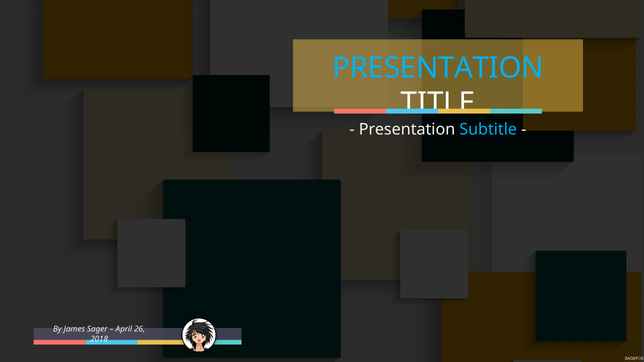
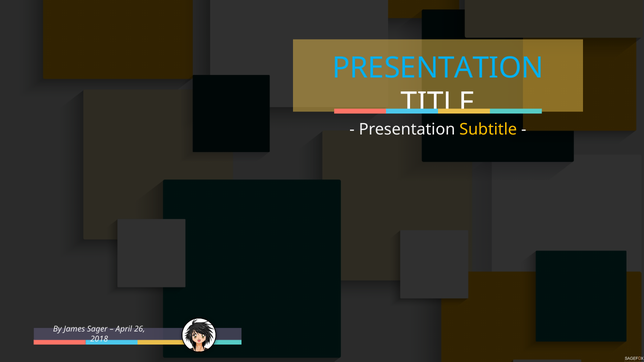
Subtitle colour: light blue -> yellow
